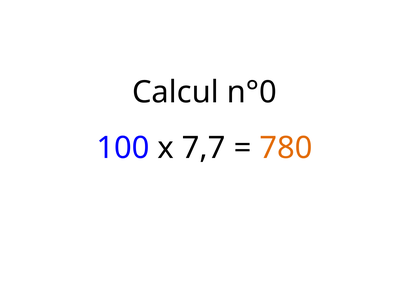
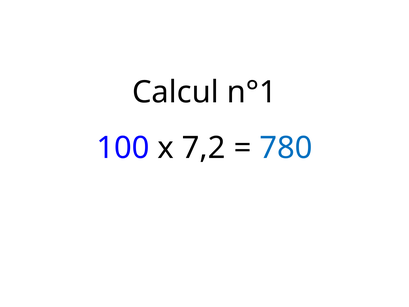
n°0: n°0 -> n°1
7,7: 7,7 -> 7,2
780 colour: orange -> blue
